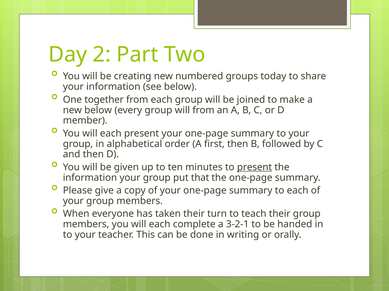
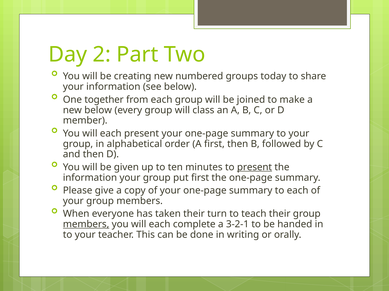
will from: from -> class
put that: that -> first
members at (86, 225) underline: none -> present
